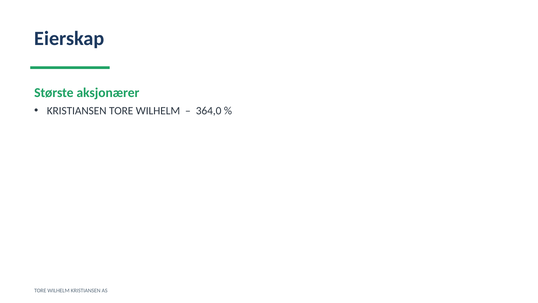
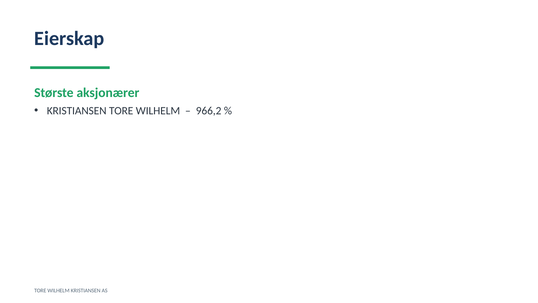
364,0: 364,0 -> 966,2
